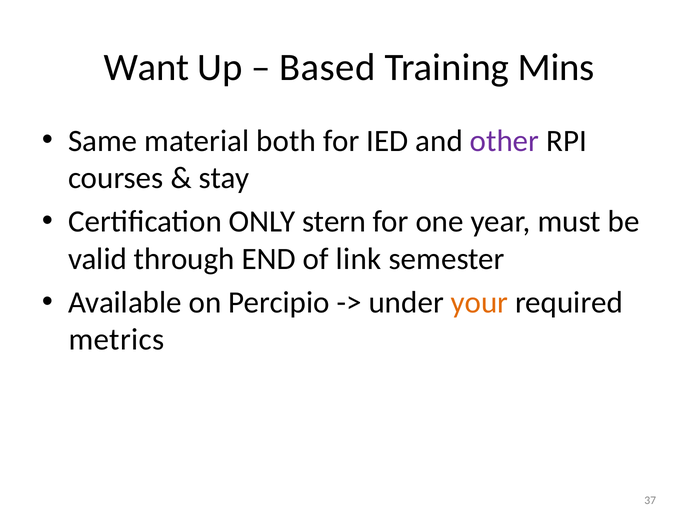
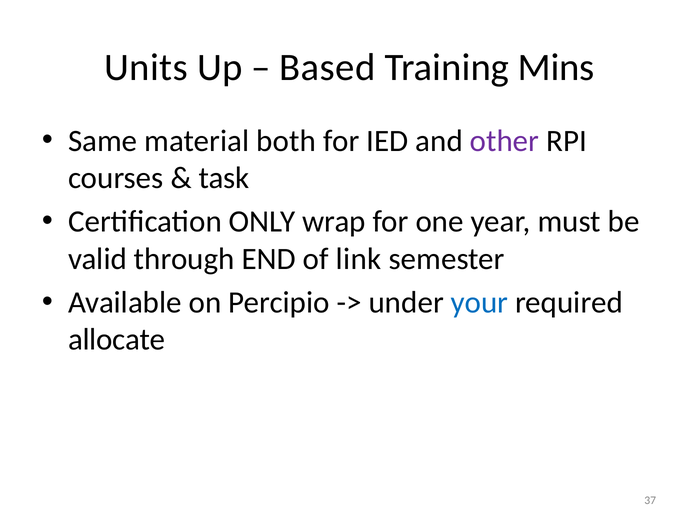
Want: Want -> Units
stay: stay -> task
stern: stern -> wrap
your colour: orange -> blue
metrics: metrics -> allocate
